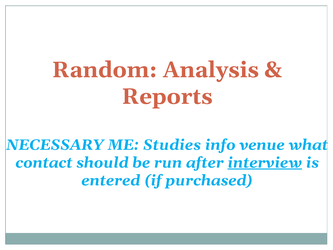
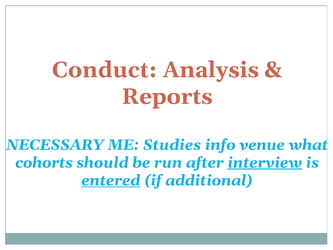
Random: Random -> Conduct
contact: contact -> cohorts
entered underline: none -> present
purchased: purchased -> additional
